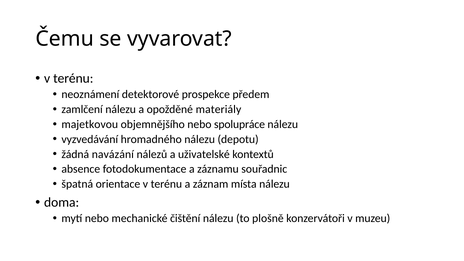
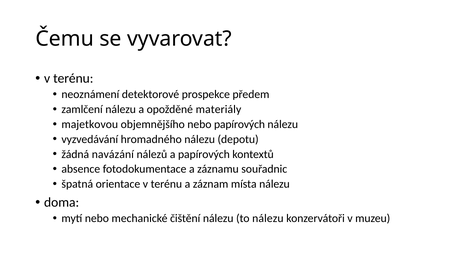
nebo spolupráce: spolupráce -> papírových
a uživatelské: uživatelské -> papírových
to plošně: plošně -> nálezu
